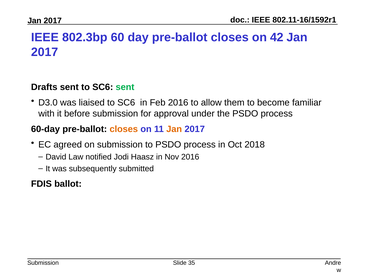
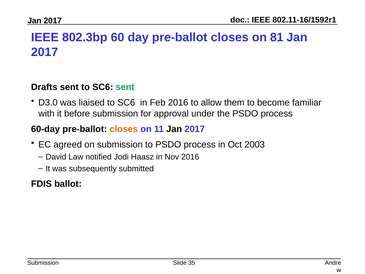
42: 42 -> 81
Jan at (174, 129) colour: orange -> black
2018: 2018 -> 2003
